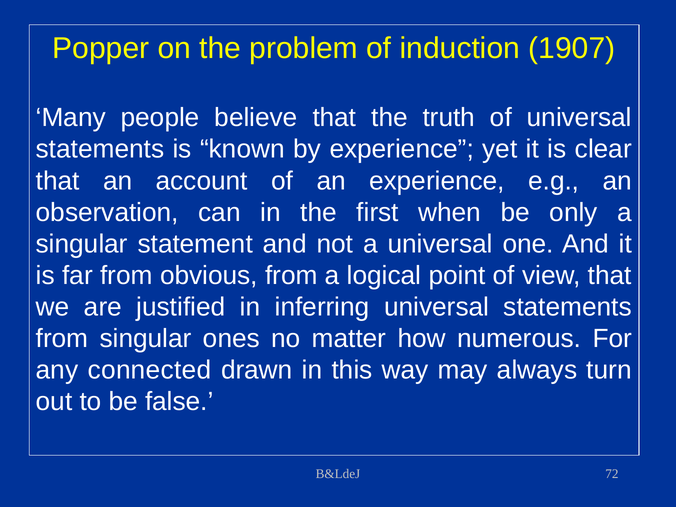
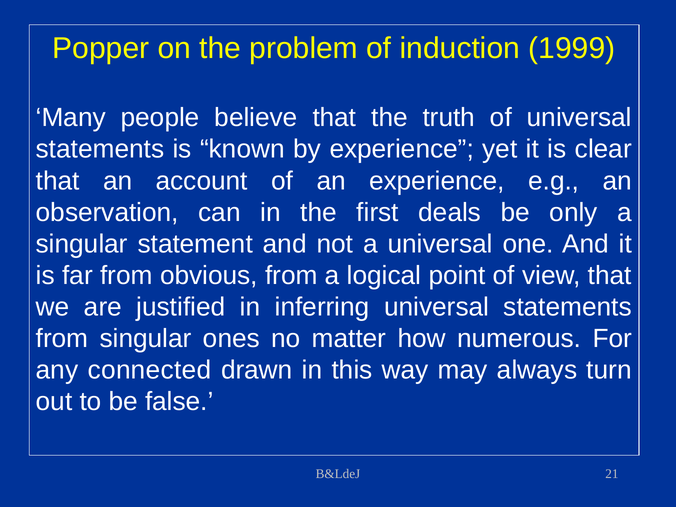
1907: 1907 -> 1999
when: when -> deals
72: 72 -> 21
